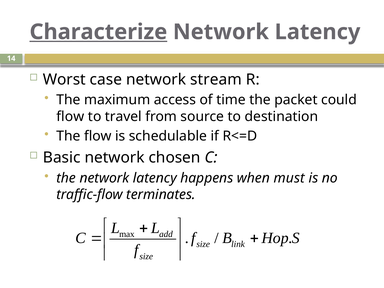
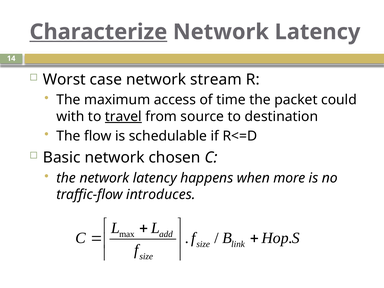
flow at (70, 117): flow -> with
travel underline: none -> present
must: must -> more
terminates: terminates -> introduces
